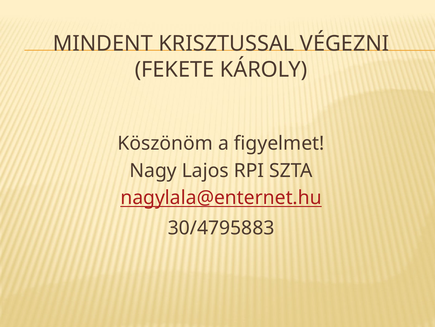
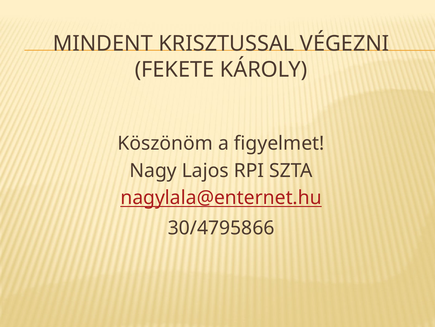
30/4795883: 30/4795883 -> 30/4795866
